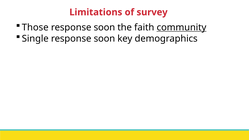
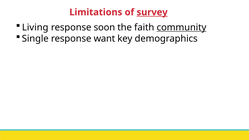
survey underline: none -> present
Those: Those -> Living
soon at (104, 39): soon -> want
